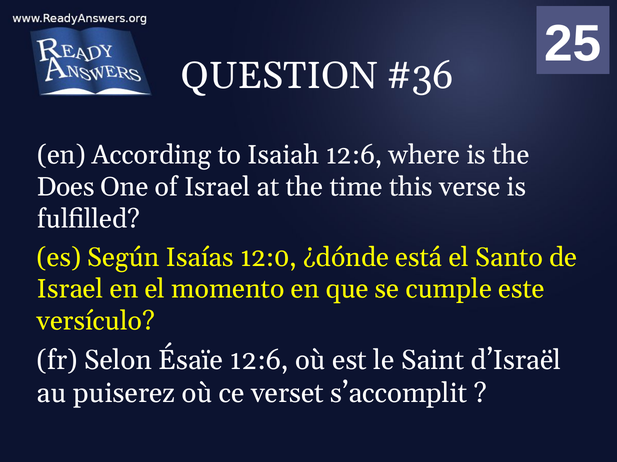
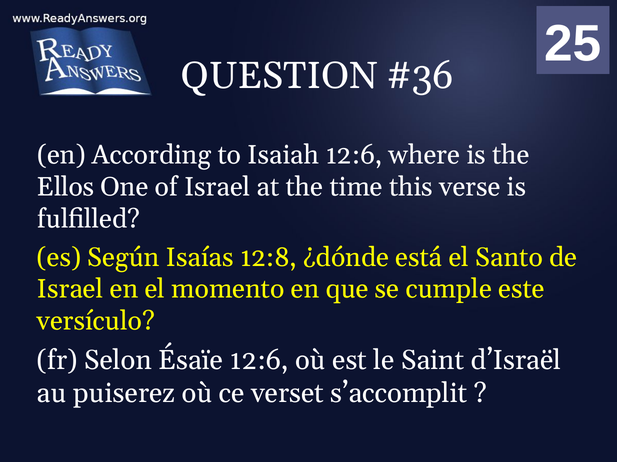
Does: Does -> Ellos
12:0: 12:0 -> 12:8
